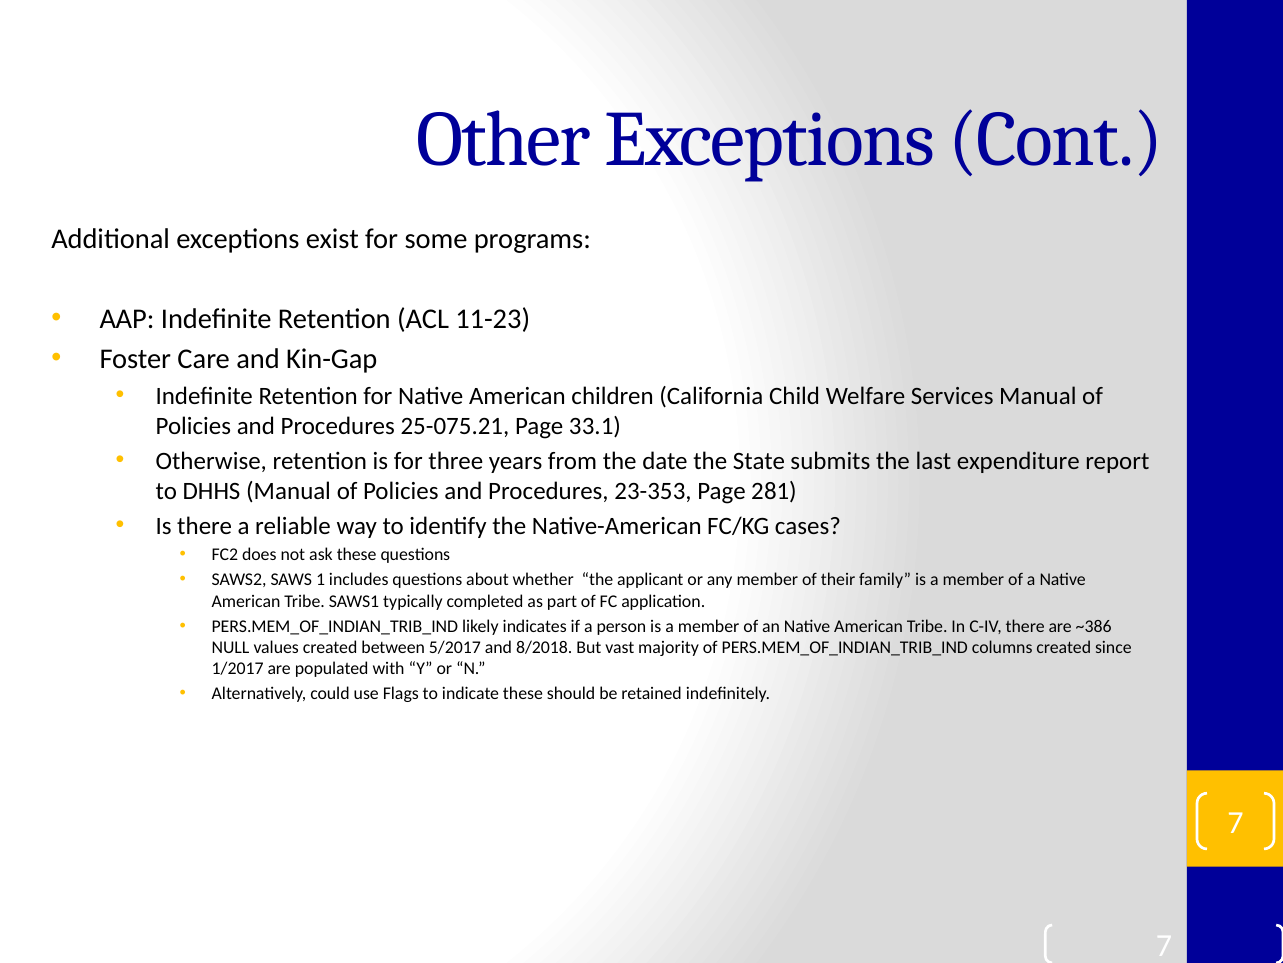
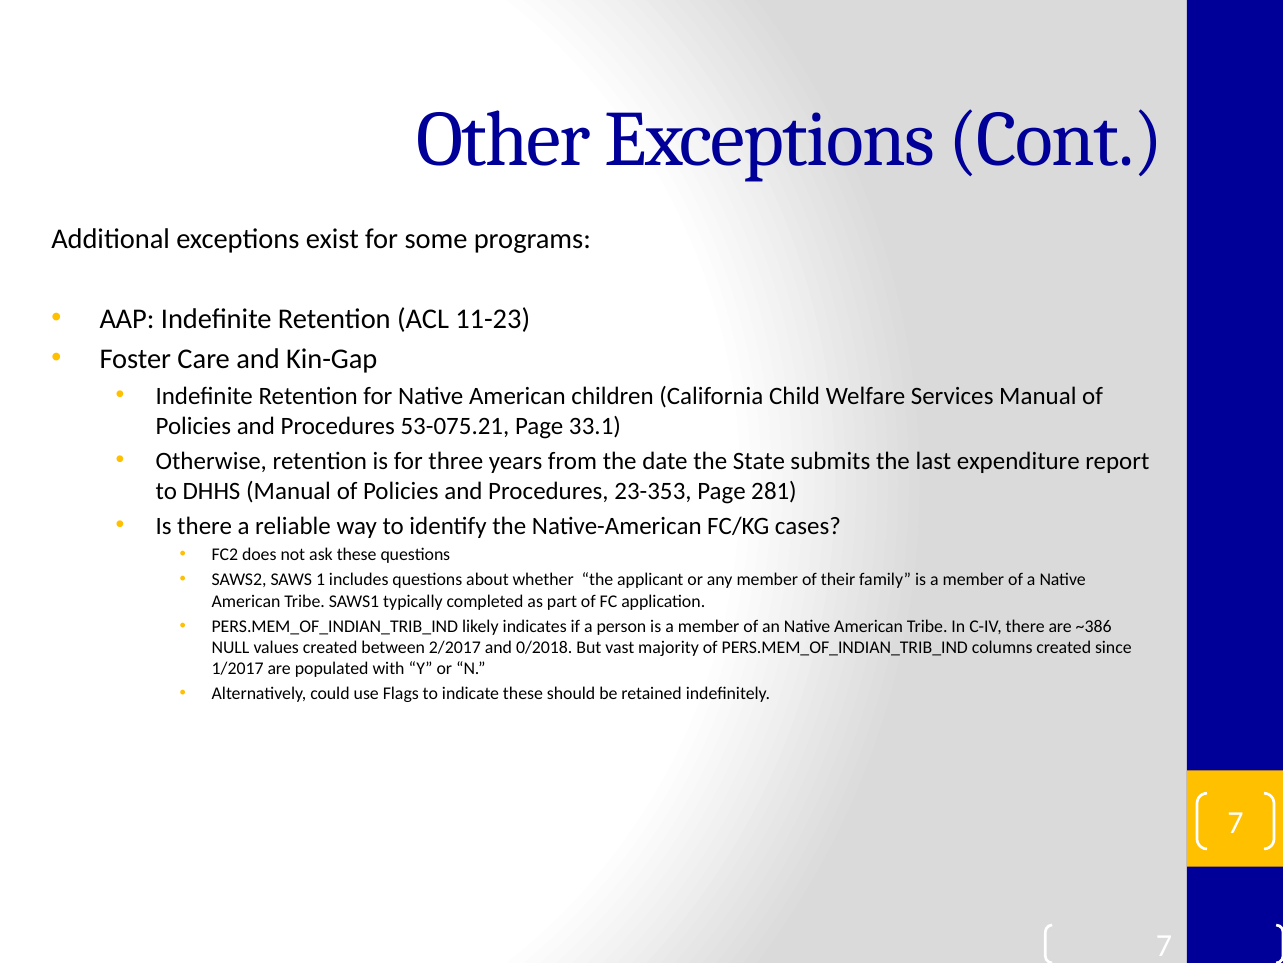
25-075.21: 25-075.21 -> 53-075.21
5/2017: 5/2017 -> 2/2017
8/2018: 8/2018 -> 0/2018
